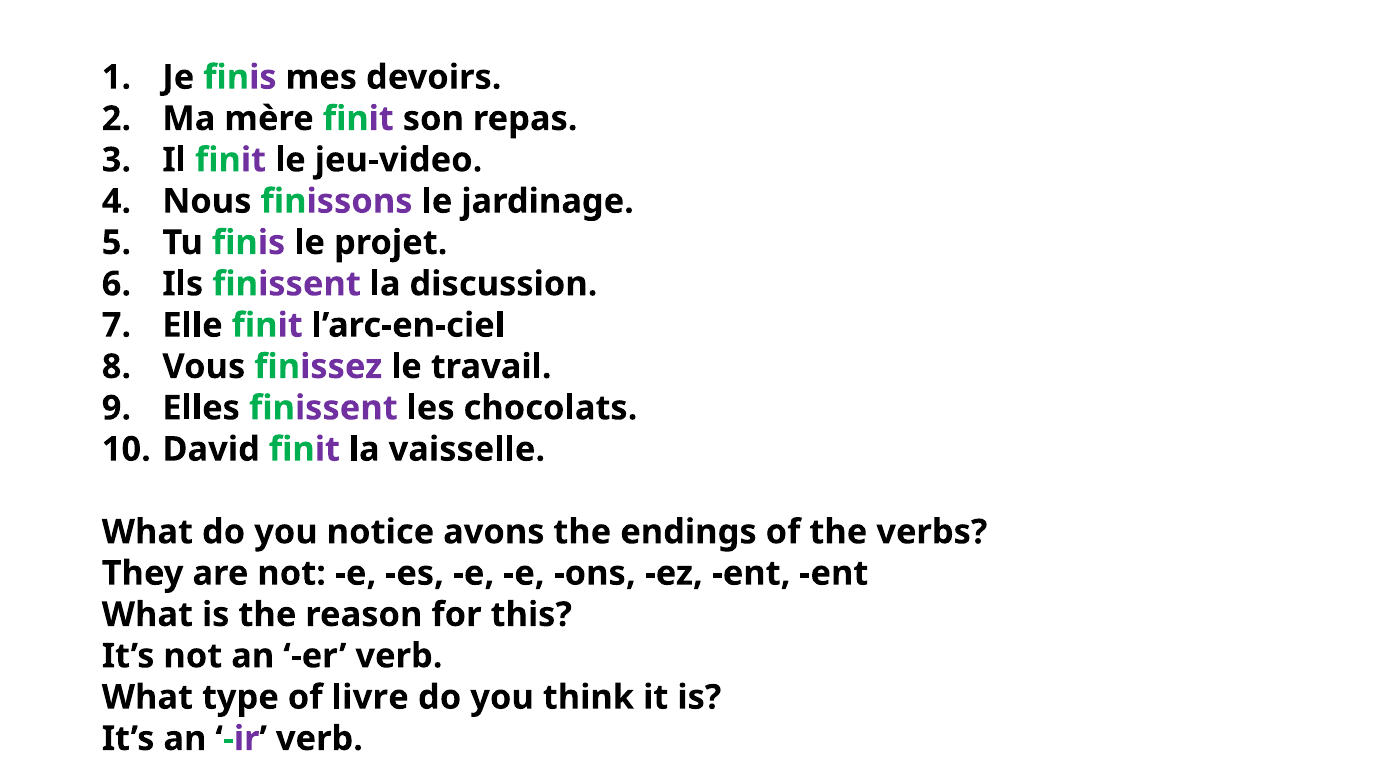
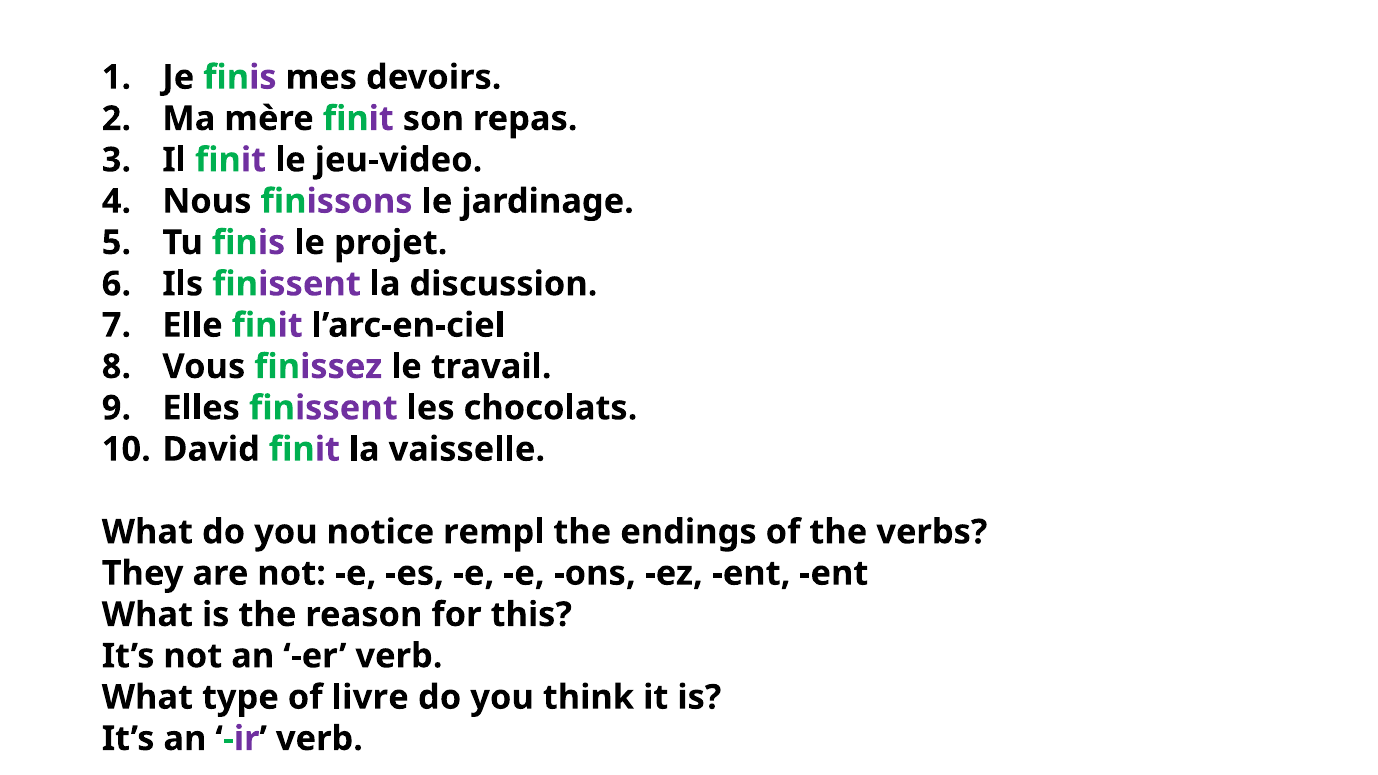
avons: avons -> rempl
